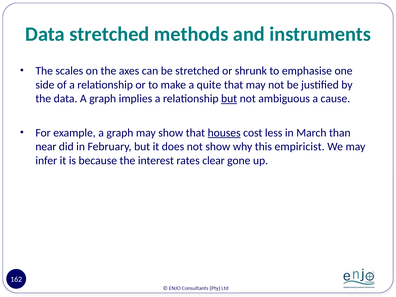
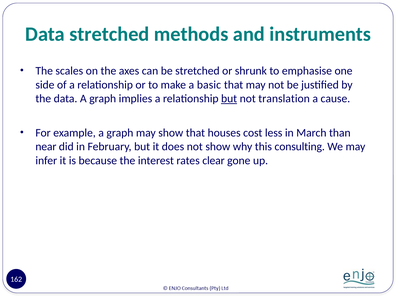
quite: quite -> basic
ambiguous: ambiguous -> translation
houses underline: present -> none
empiricist: empiricist -> consulting
